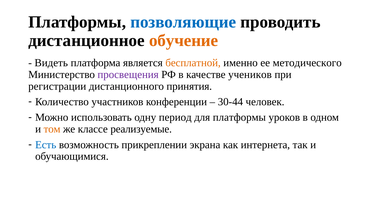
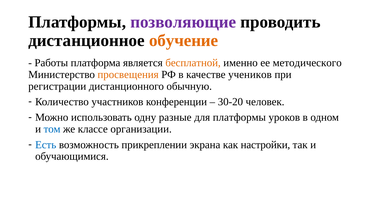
позволяющие colour: blue -> purple
Видеть: Видеть -> Работы
просвещения colour: purple -> orange
принятия: принятия -> обычную
30-44: 30-44 -> 30-20
период: период -> разные
том colour: orange -> blue
реализуемые: реализуемые -> организации
интернета: интернета -> настройки
